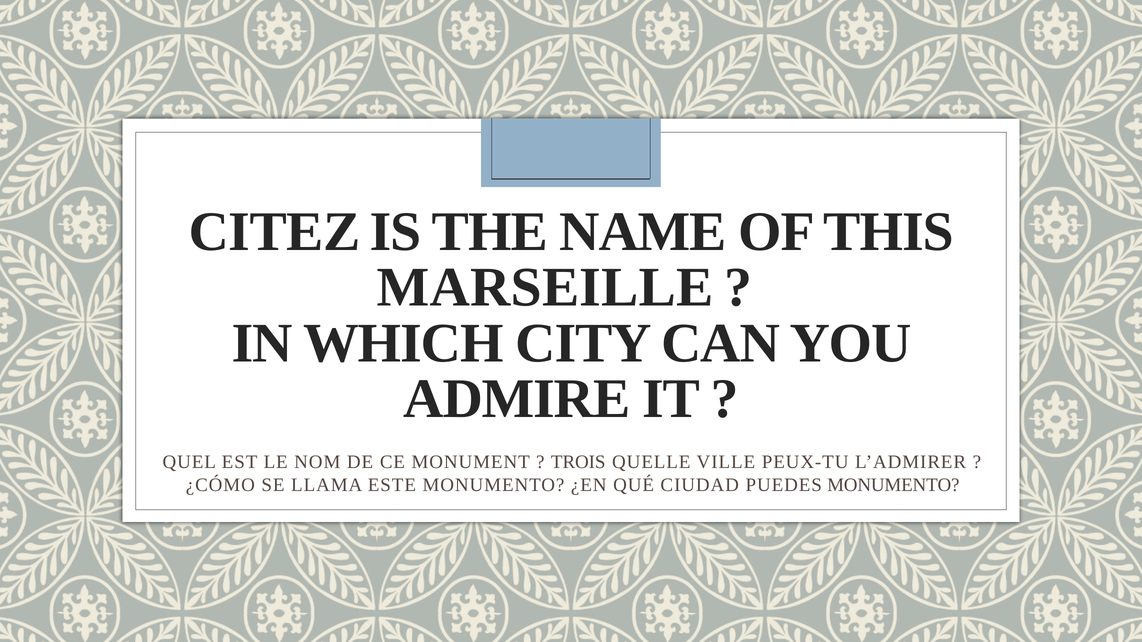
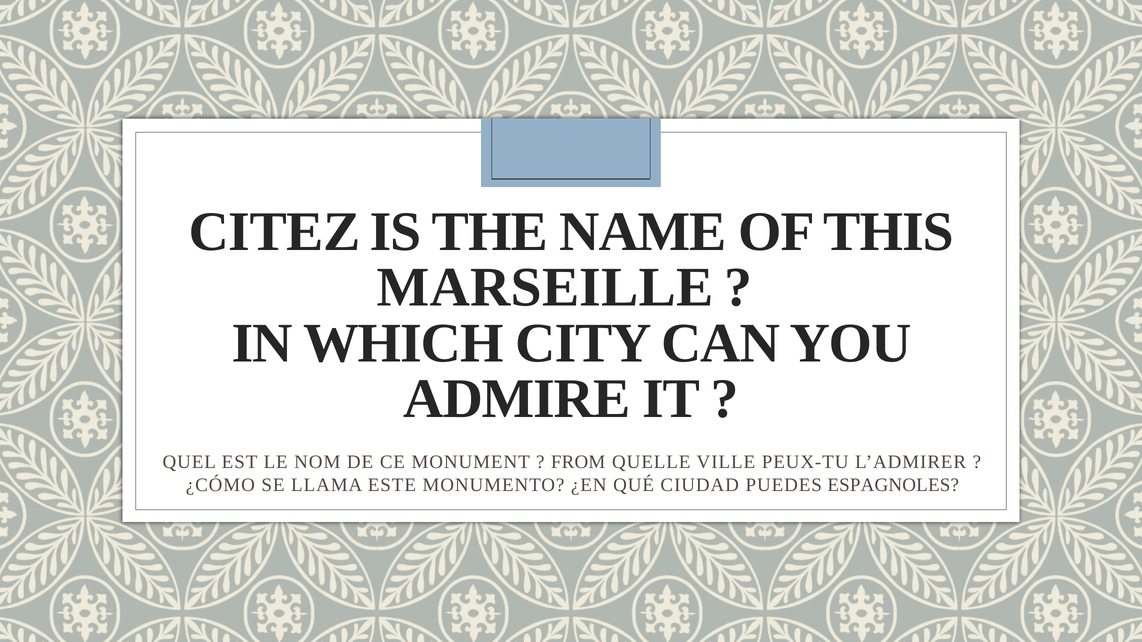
TROIS: TROIS -> FROM
PUEDES MONUMENTO: MONUMENTO -> ESPAGNOLES
